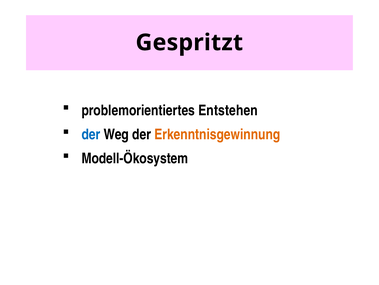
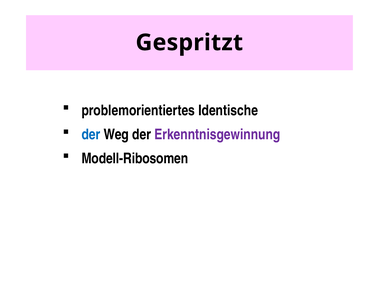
Entstehen: Entstehen -> Identische
Erkenntnisgewinnung colour: orange -> purple
Modell-Ökosystem: Modell-Ökosystem -> Modell-Ribosomen
